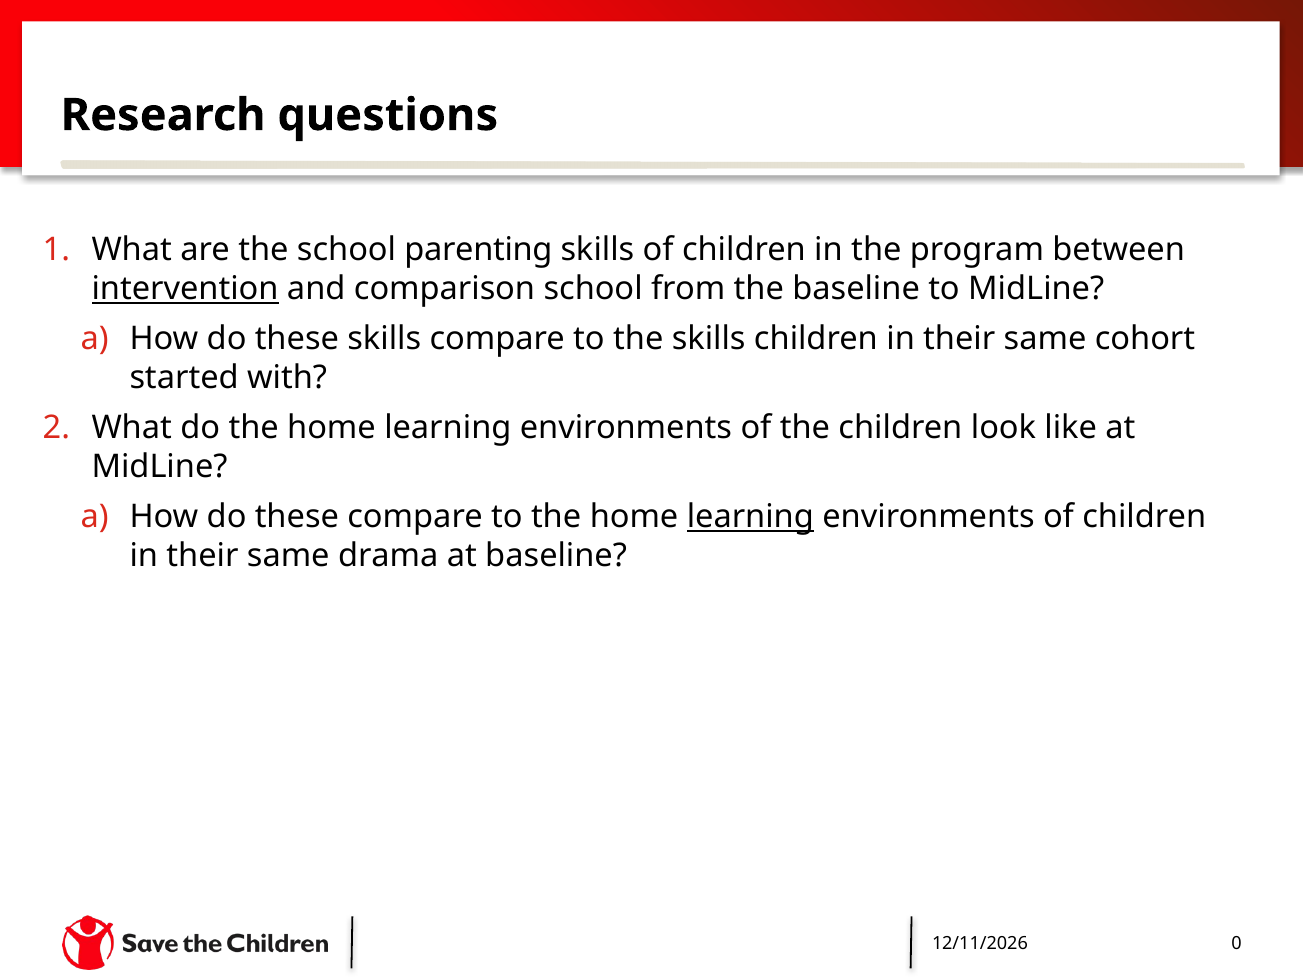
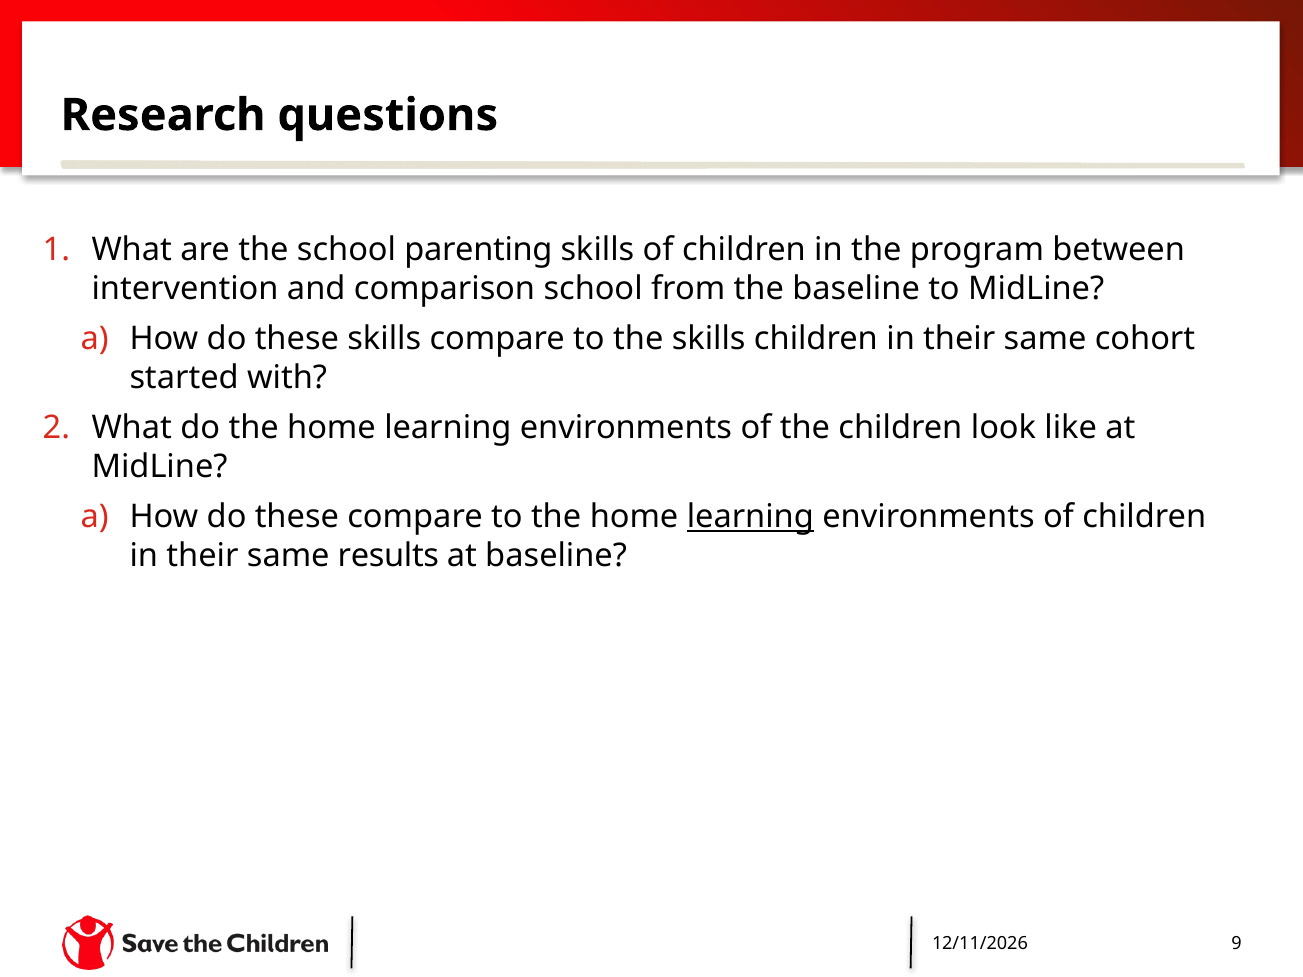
intervention underline: present -> none
drama: drama -> results
0: 0 -> 9
